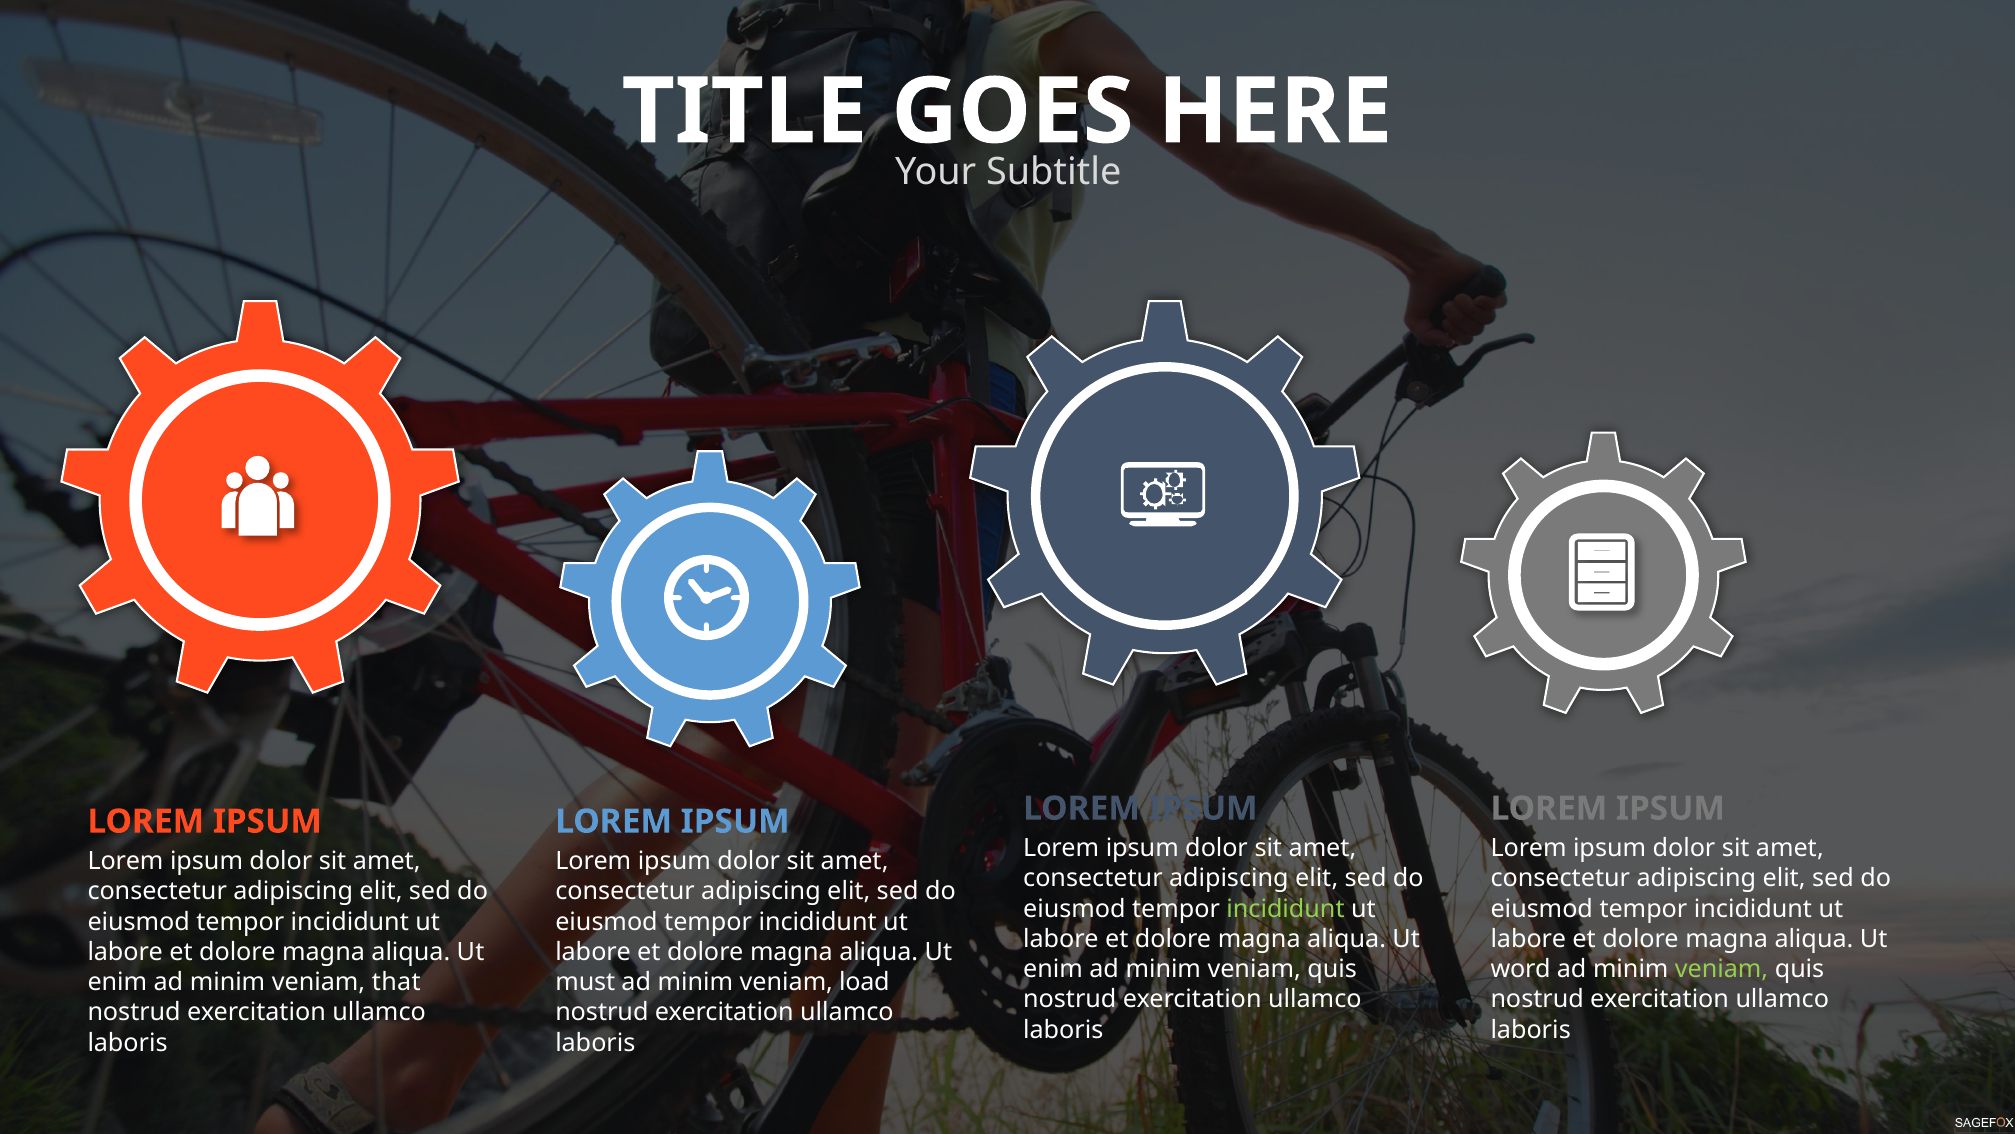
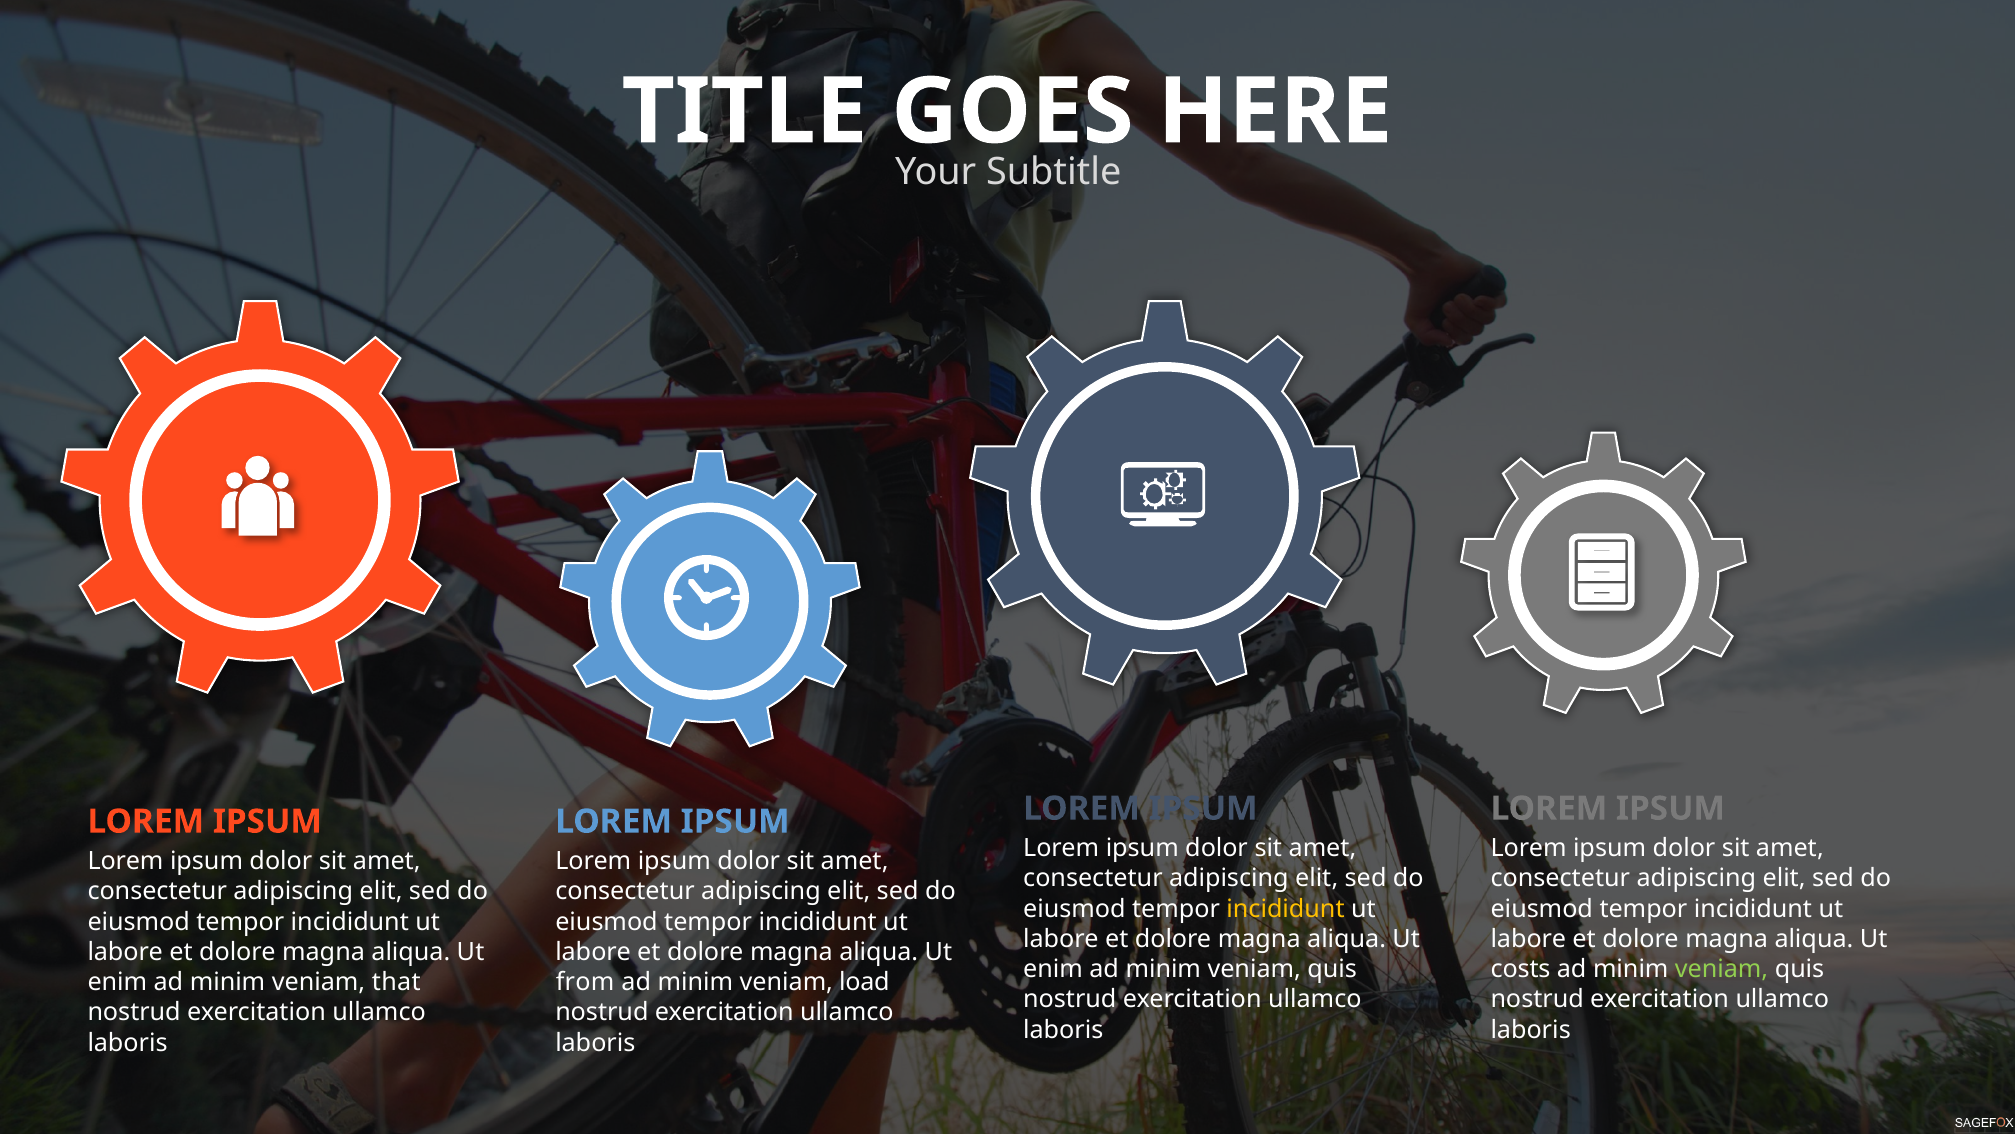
incididunt at (1286, 908) colour: light green -> yellow
word: word -> costs
must: must -> from
